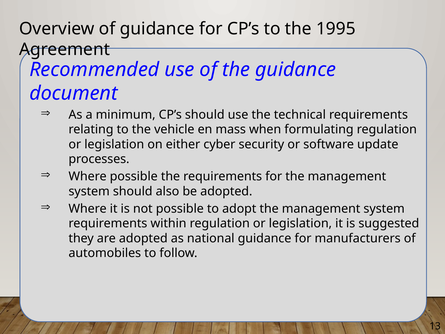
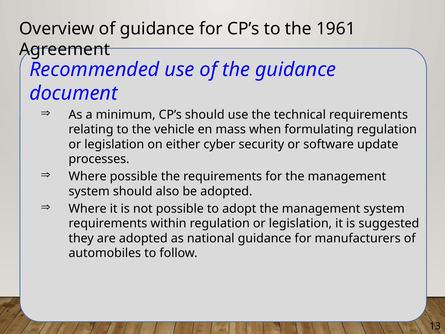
1995: 1995 -> 1961
